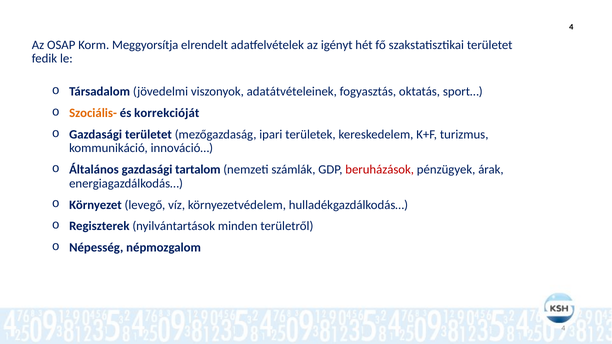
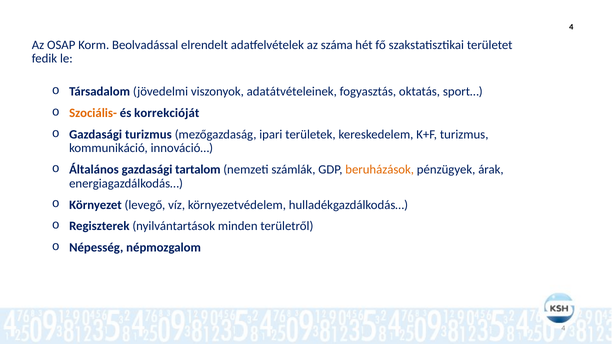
Meggyorsítja: Meggyorsítja -> Beolvadással
igényt: igényt -> száma
Gazdasági területet: területet -> turizmus
beruházások colour: red -> orange
